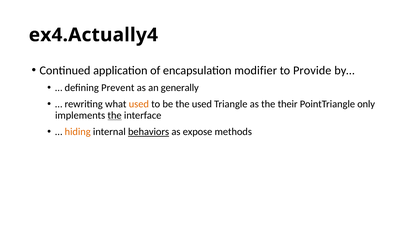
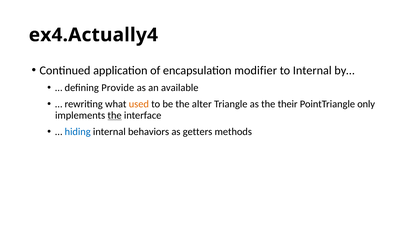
to Provide: Provide -> Internal
Prevent: Prevent -> Provide
generally: generally -> available
the used: used -> alter
hiding colour: orange -> blue
behaviors underline: present -> none
expose: expose -> getters
